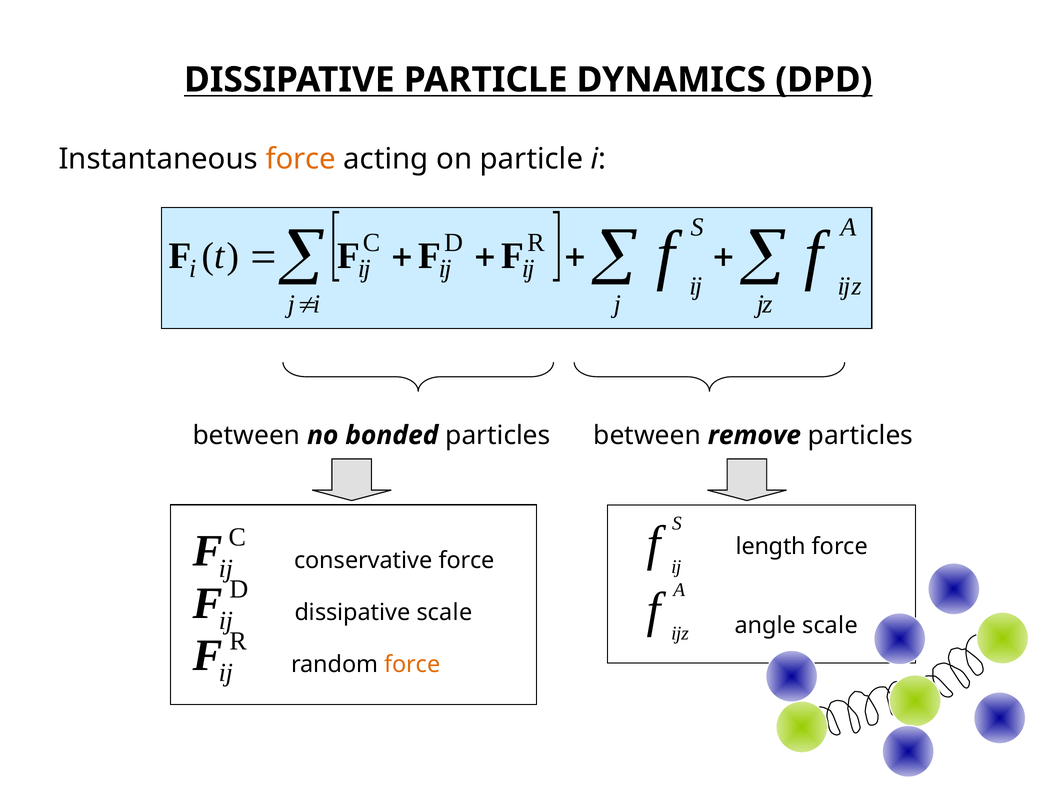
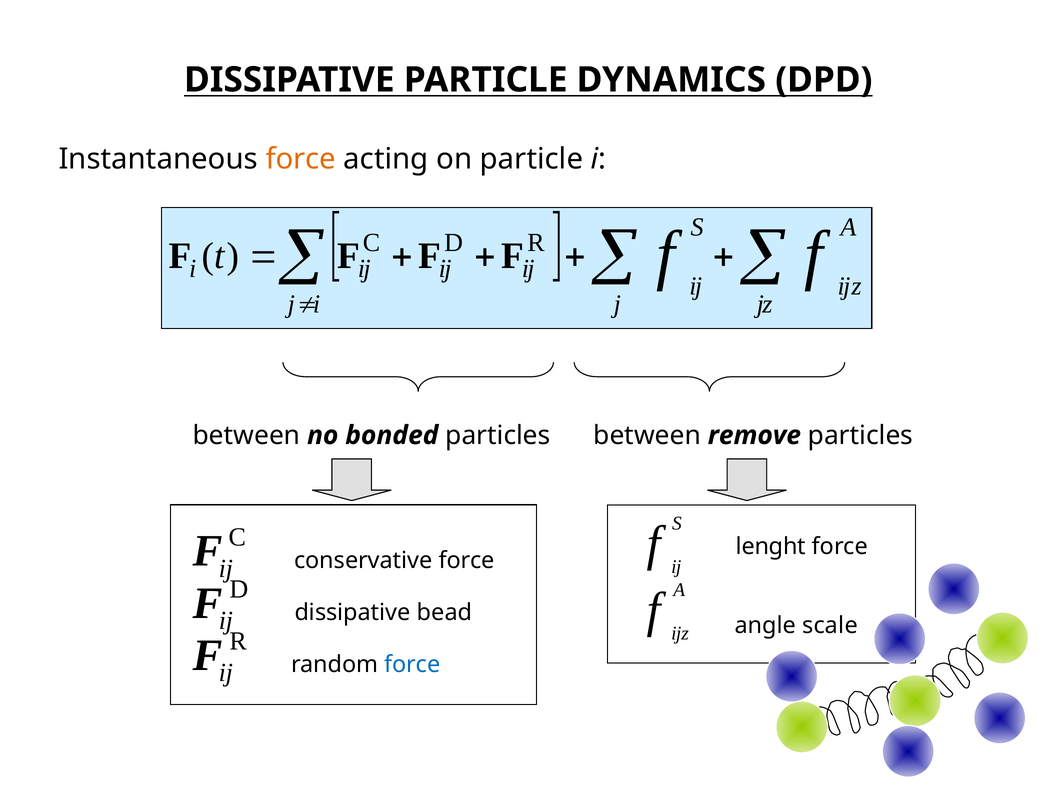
length: length -> lenght
dissipative scale: scale -> bead
force at (412, 664) colour: orange -> blue
